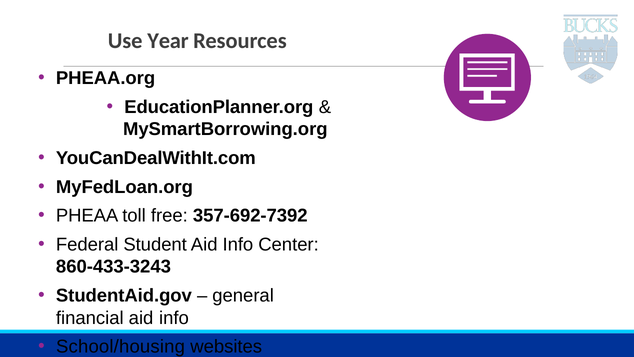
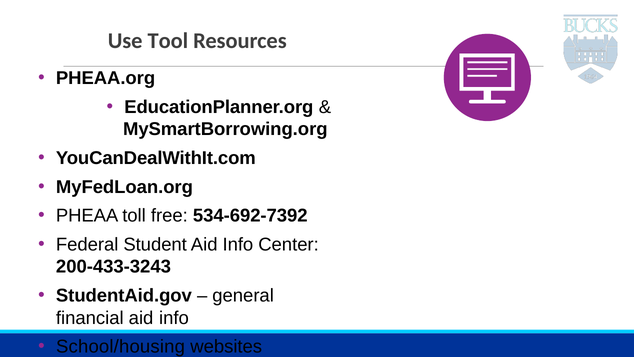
Year: Year -> Tool
357-692-7392: 357-692-7392 -> 534-692-7392
860-433-3243: 860-433-3243 -> 200-433-3243
